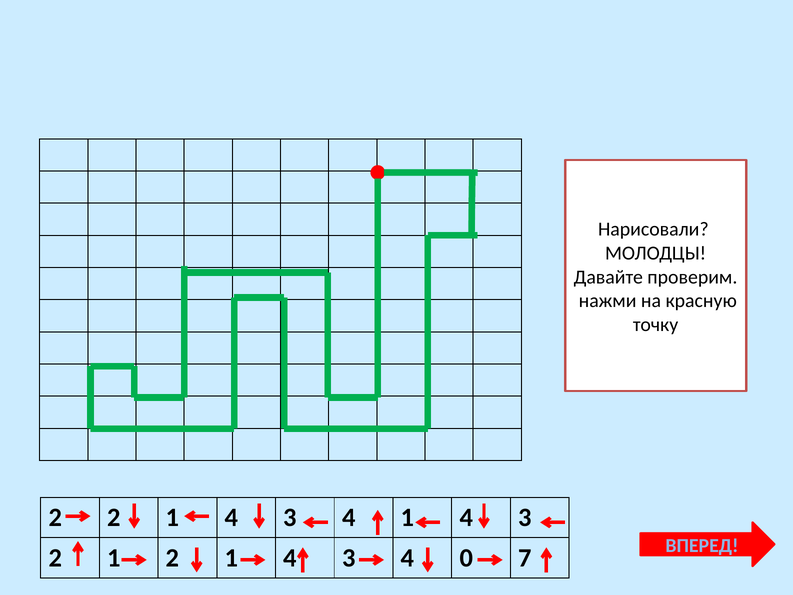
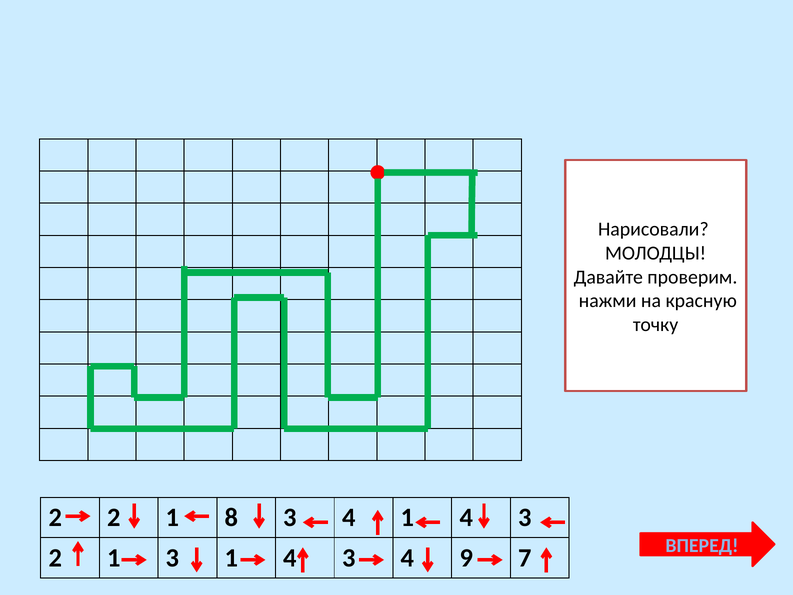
2 2 1 4: 4 -> 8
1 2: 2 -> 3
0: 0 -> 9
